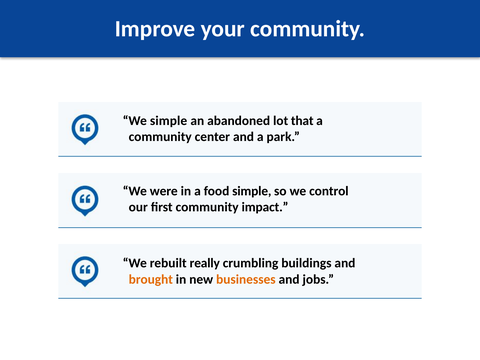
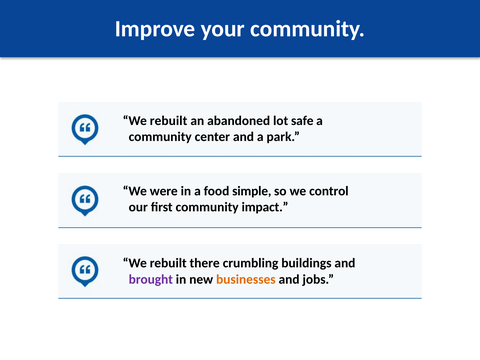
simple at (169, 121): simple -> rebuilt
that: that -> safe
really: really -> there
brought colour: orange -> purple
